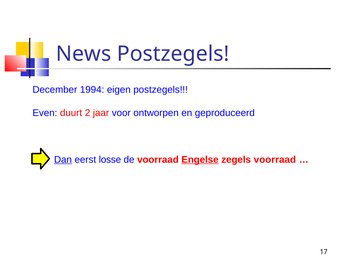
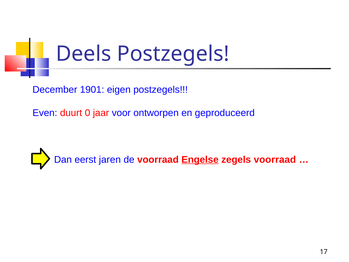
News: News -> Deels
1994: 1994 -> 1901
2: 2 -> 0
Dan underline: present -> none
losse: losse -> jaren
